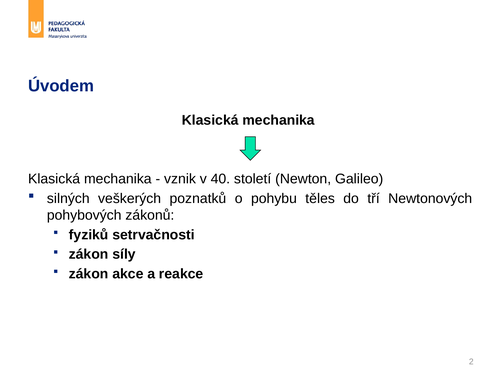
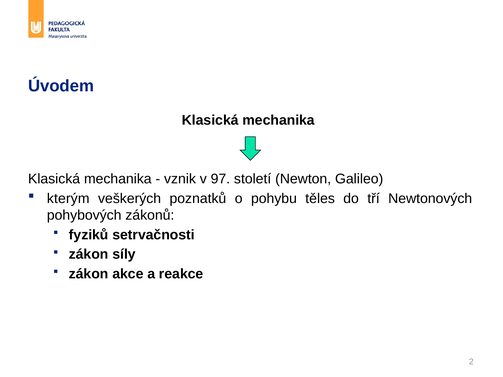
40: 40 -> 97
silných: silných -> kterým
